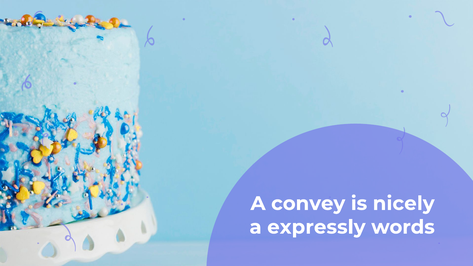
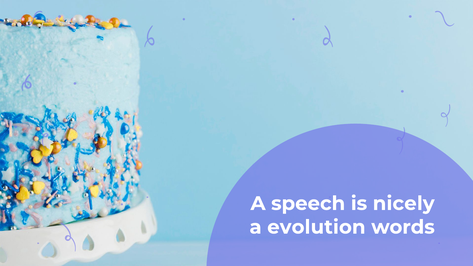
convey: convey -> speech
expressly: expressly -> evolution
